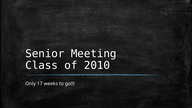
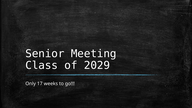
2010: 2010 -> 2029
